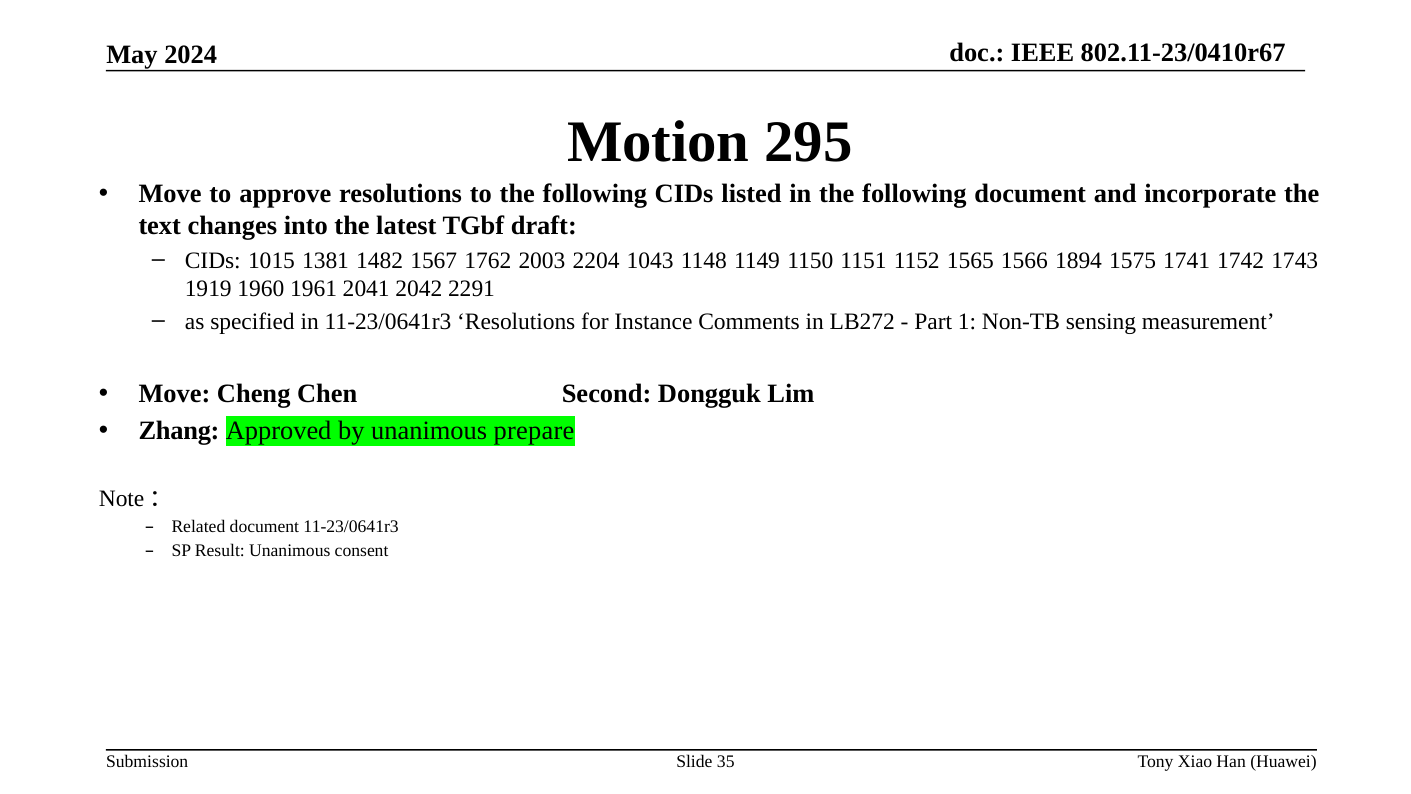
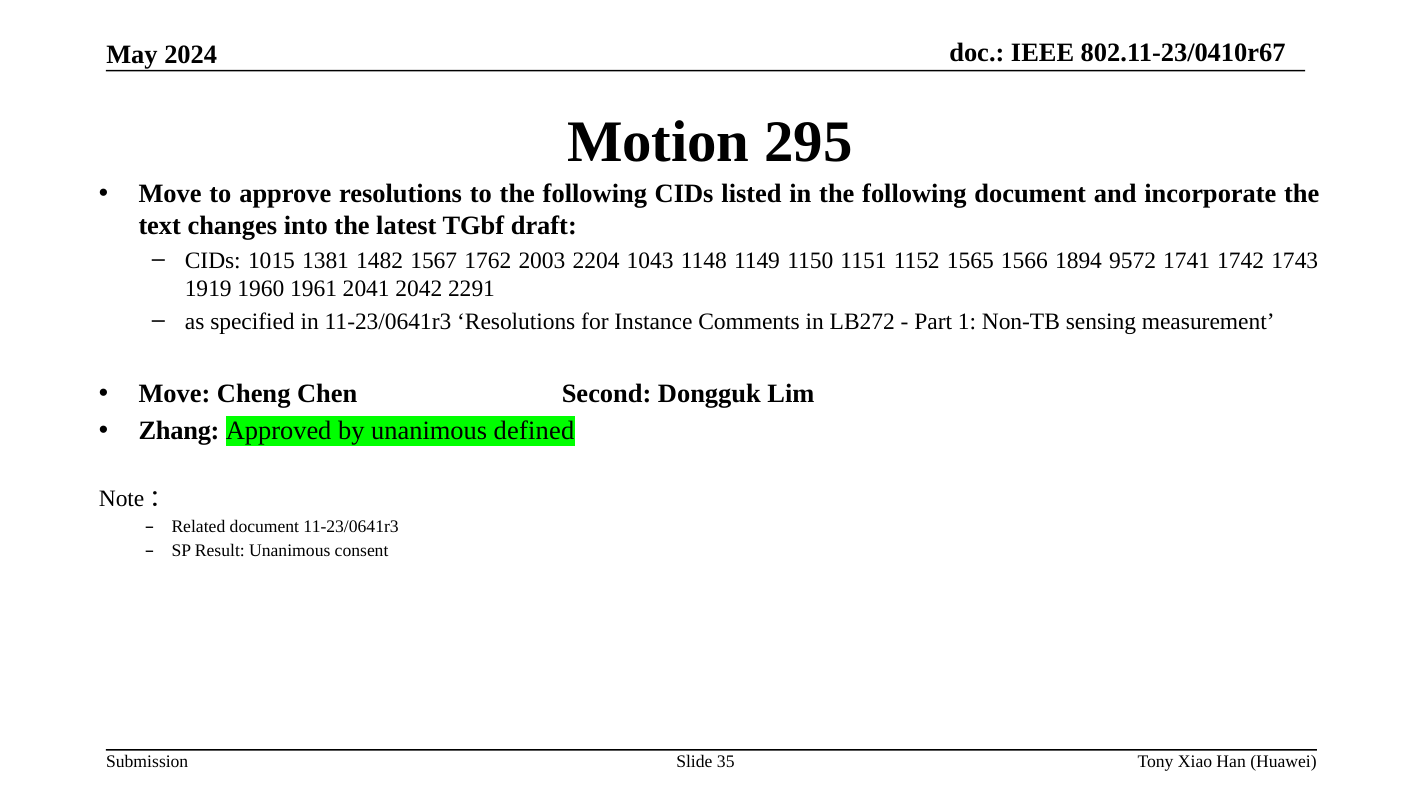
1575: 1575 -> 9572
prepare: prepare -> defined
